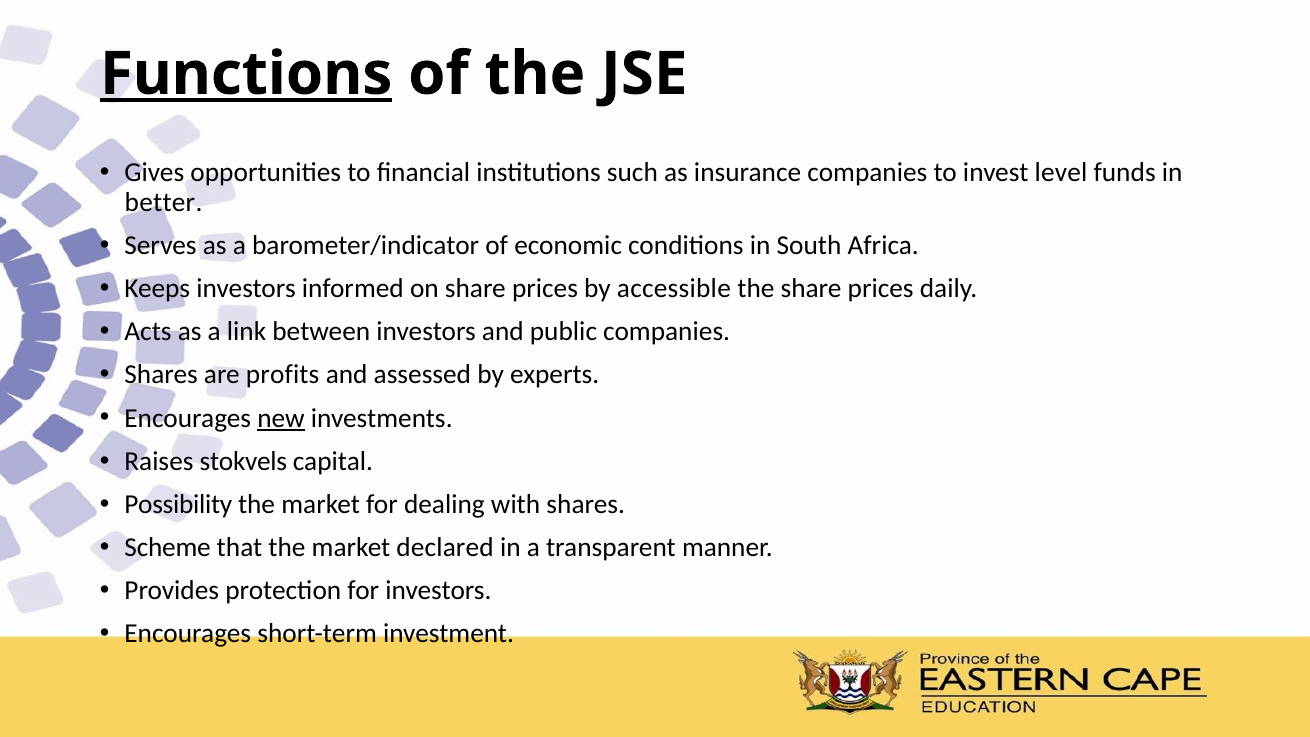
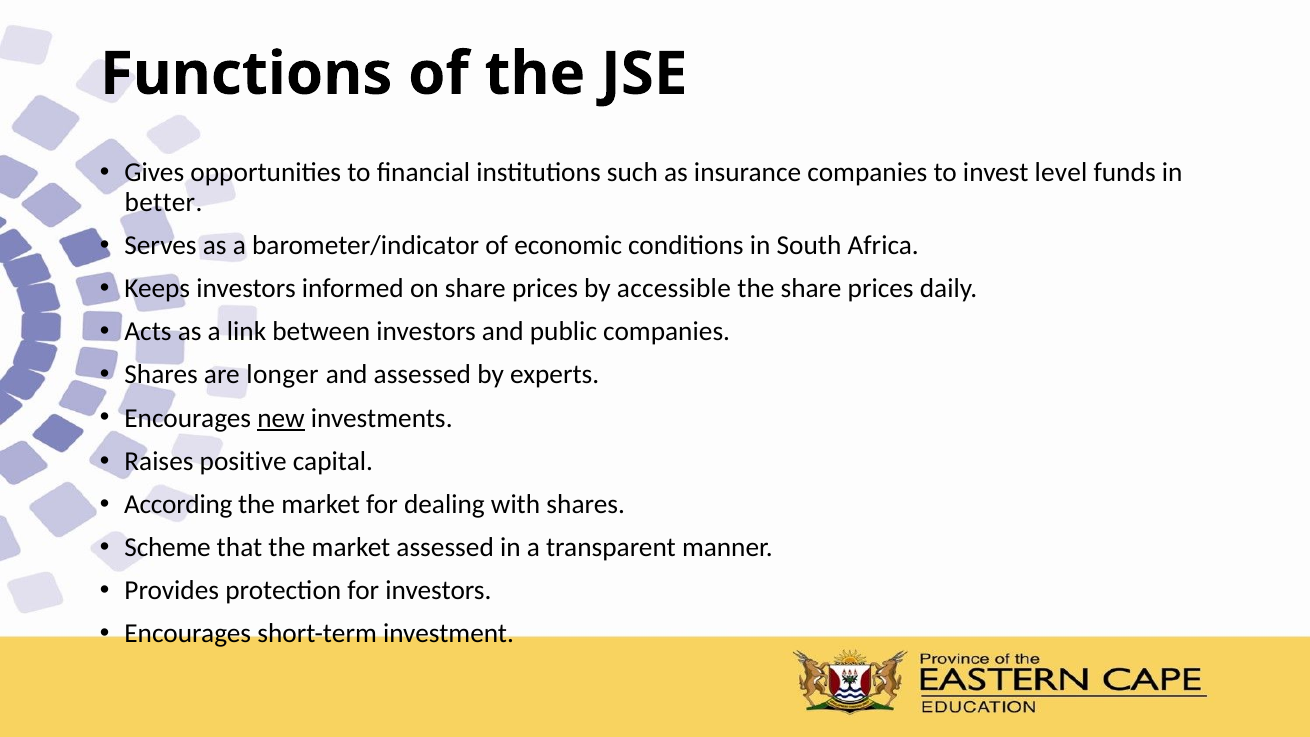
Functions underline: present -> none
profits: profits -> longer
stokvels: stokvels -> positive
Possibility: Possibility -> According
market declared: declared -> assessed
